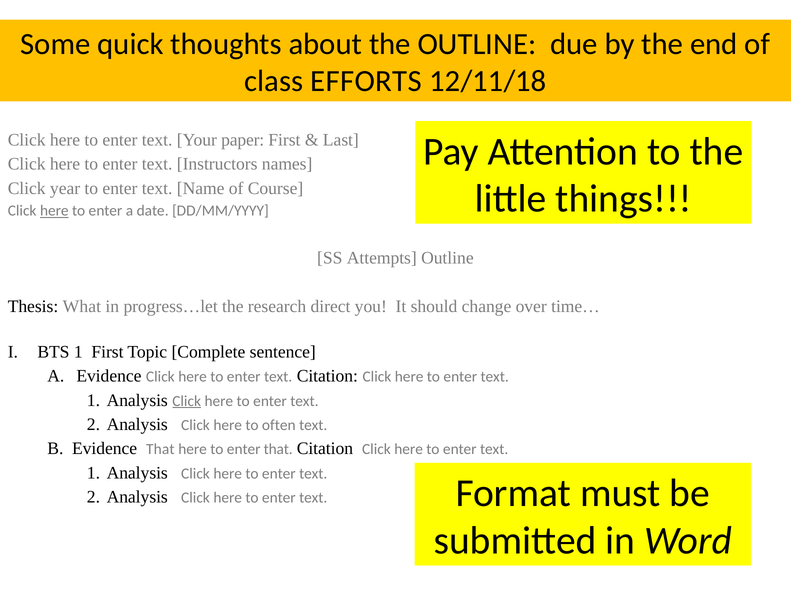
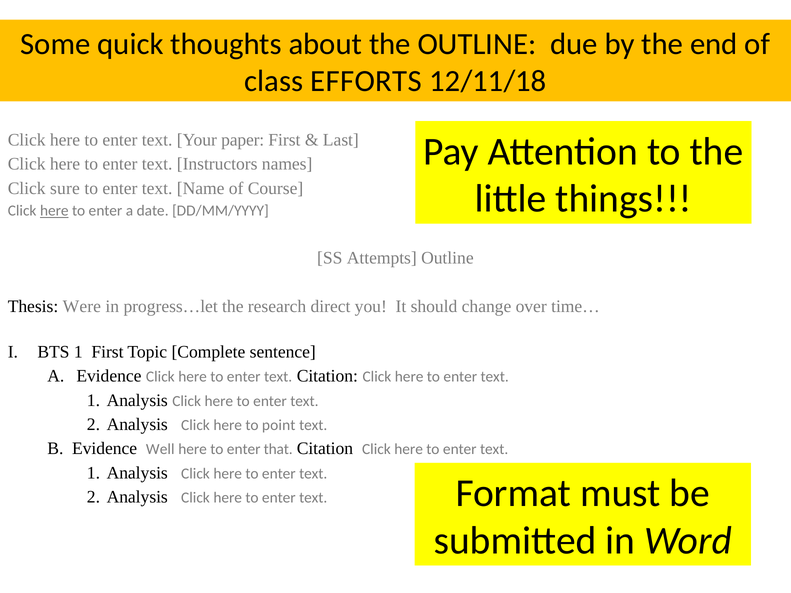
year: year -> sure
What: What -> Were
Click at (187, 401) underline: present -> none
often: often -> point
Evidence That: That -> Well
